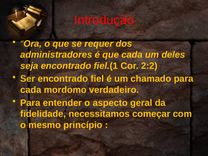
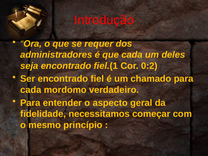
2:2: 2:2 -> 0:2
